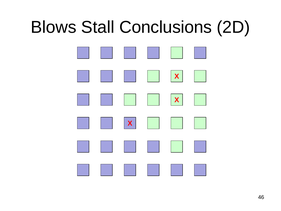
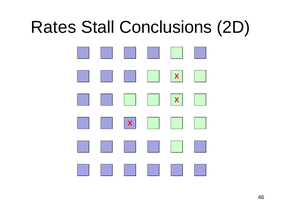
Blows: Blows -> Rates
